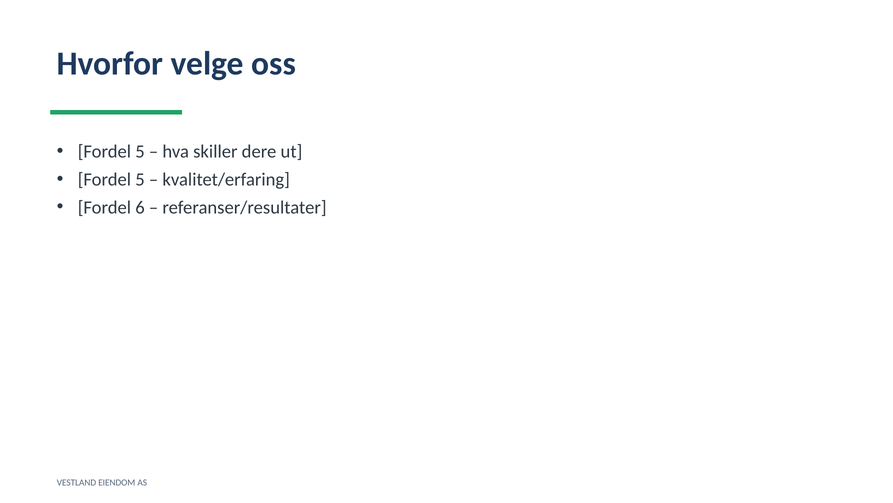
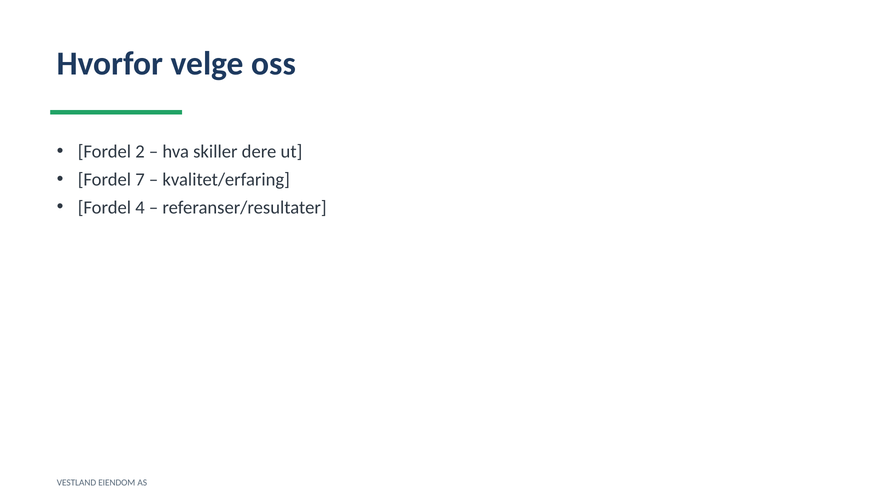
5 at (140, 151): 5 -> 2
5 at (140, 179): 5 -> 7
6: 6 -> 4
